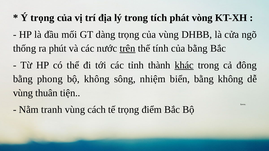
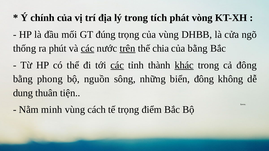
Ý trọng: trọng -> chính
dàng: dàng -> đúng
các at (88, 49) underline: none -> present
tính: tính -> chia
các at (117, 65) underline: none -> present
bộ không: không -> nguồn
nhiệm: nhiệm -> những
biển bằng: bằng -> đông
vùng at (23, 93): vùng -> dung
tranh: tranh -> minh
